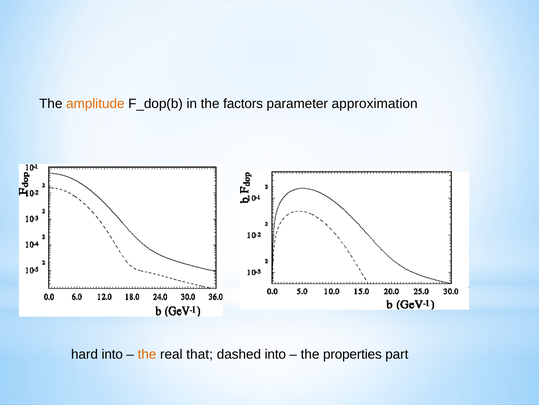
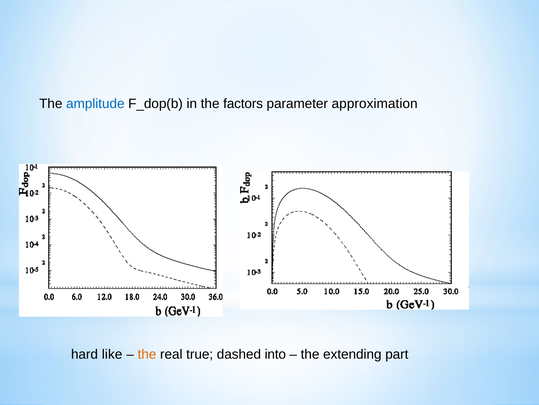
amplitude colour: orange -> blue
hard into: into -> like
that: that -> true
properties: properties -> extending
